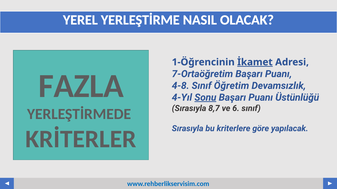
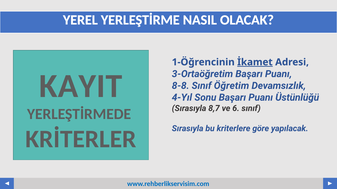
7-Ortaöğretim: 7-Ortaöğretim -> 3-Ortaöğretim
FAZLA: FAZLA -> KAYIT
4-8: 4-8 -> 8-8
Sonu underline: present -> none
